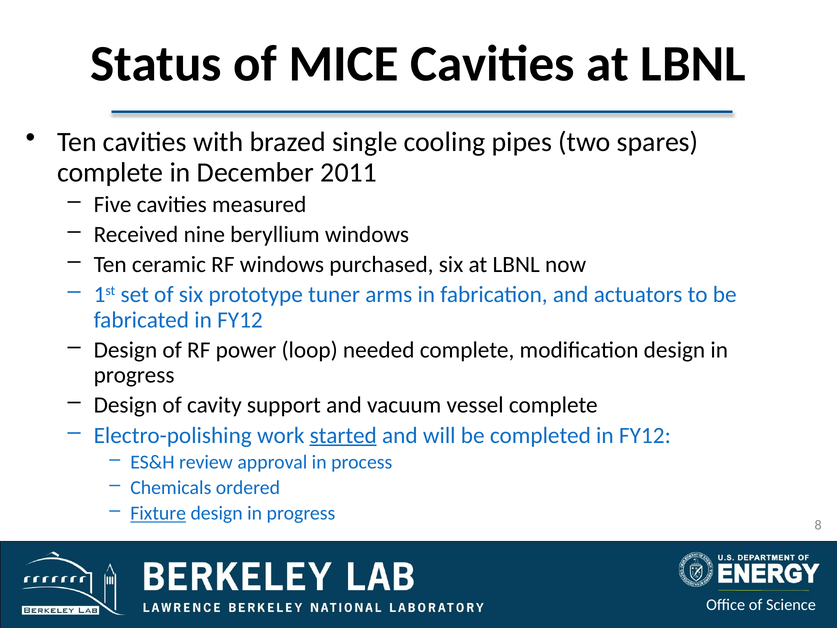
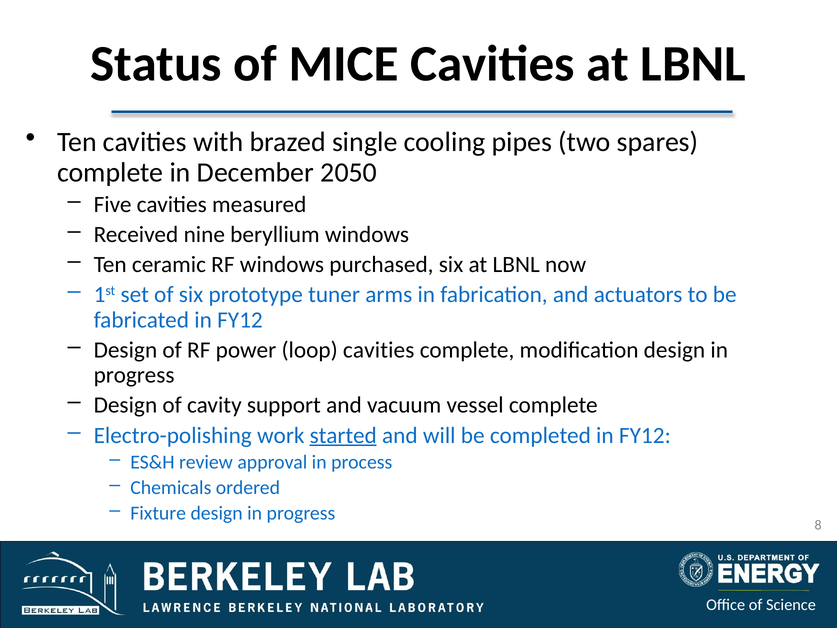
2011: 2011 -> 2050
loop needed: needed -> cavities
Fixture underline: present -> none
